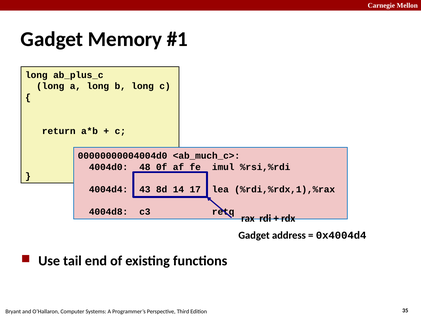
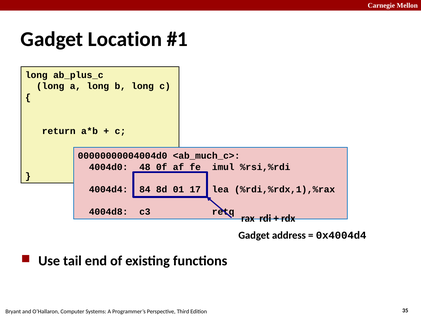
Memory: Memory -> Location
43: 43 -> 84
14: 14 -> 01
